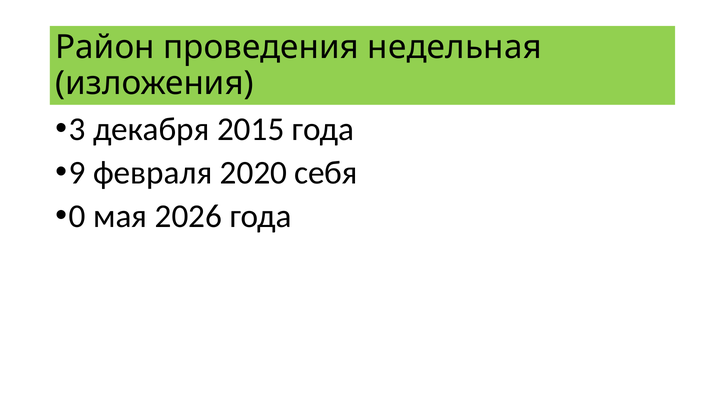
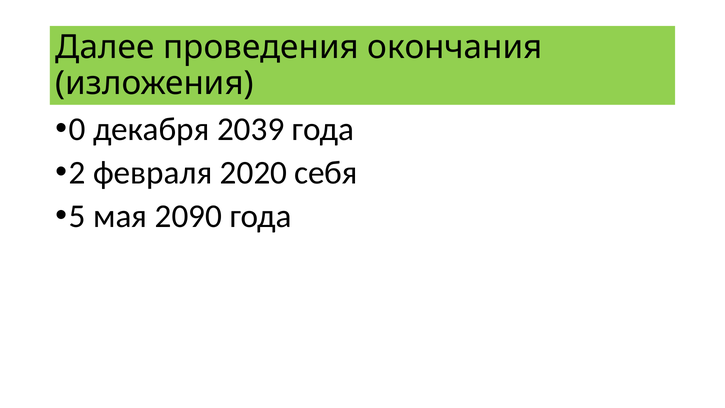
Район: Район -> Далее
недельная: недельная -> окончания
3: 3 -> 0
2015: 2015 -> 2039
9: 9 -> 2
0: 0 -> 5
2026: 2026 -> 2090
